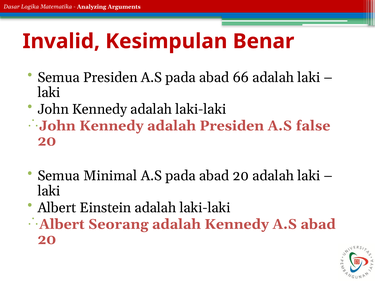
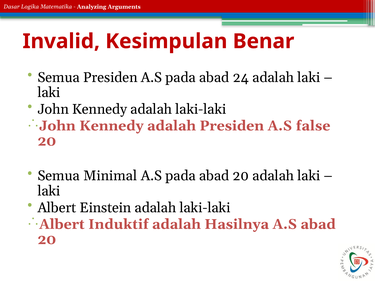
66: 66 -> 24
Seorang: Seorang -> Induktif
adalah Kennedy: Kennedy -> Hasilnya
